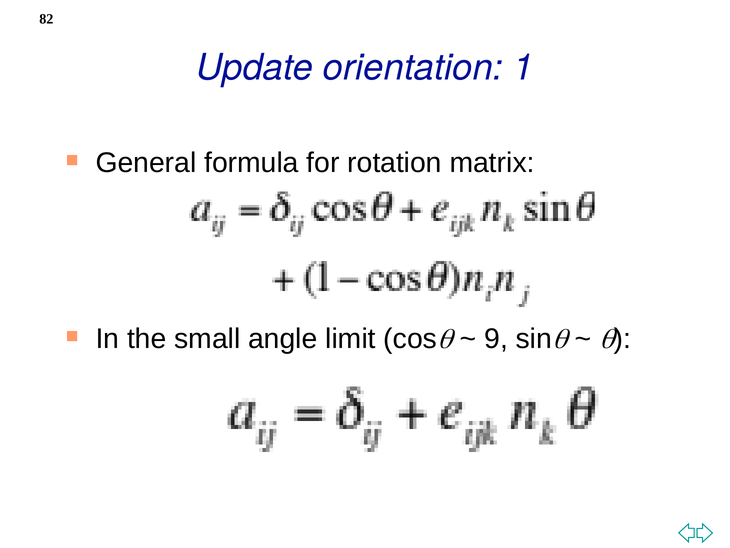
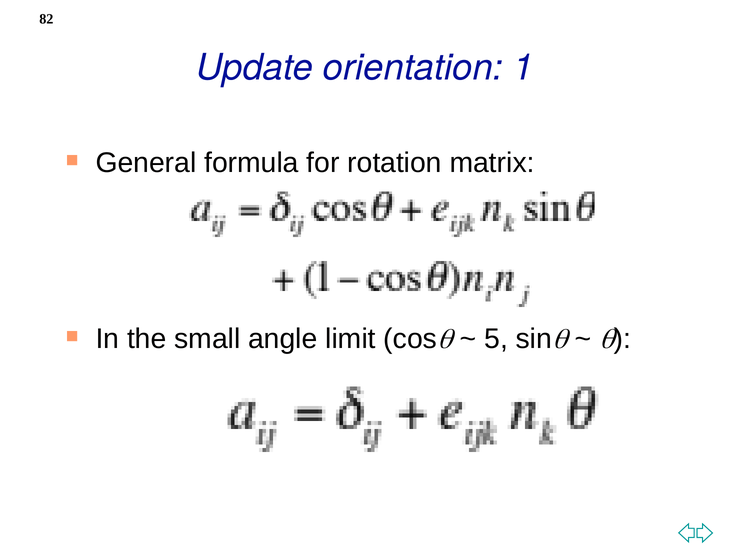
9: 9 -> 5
